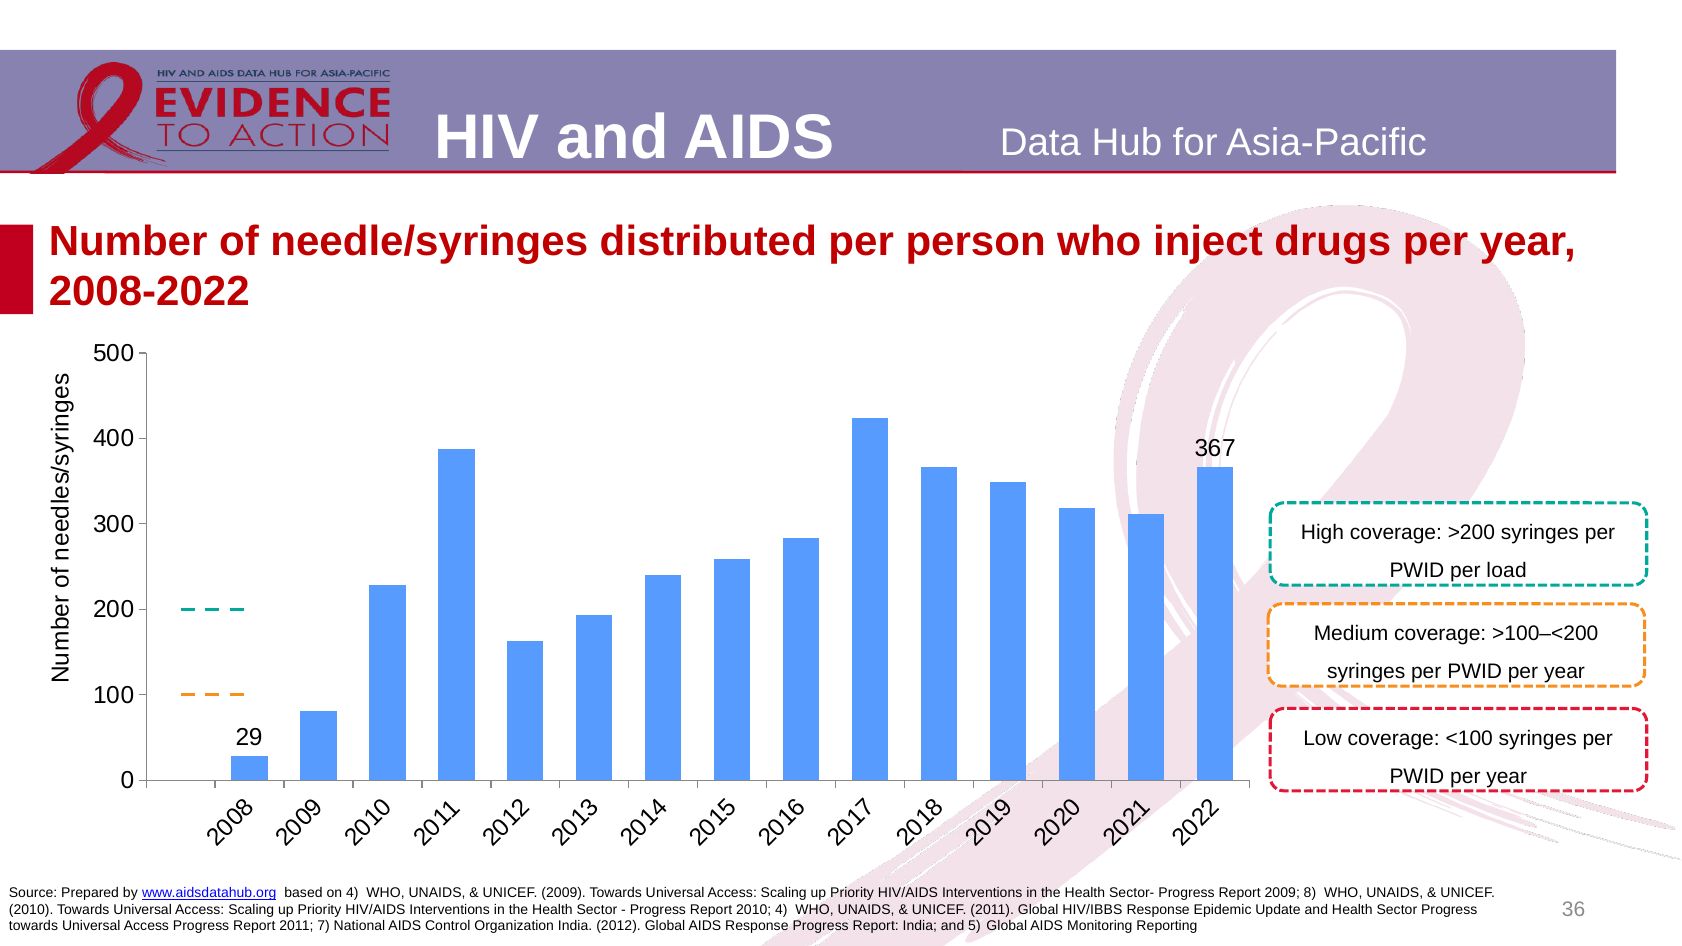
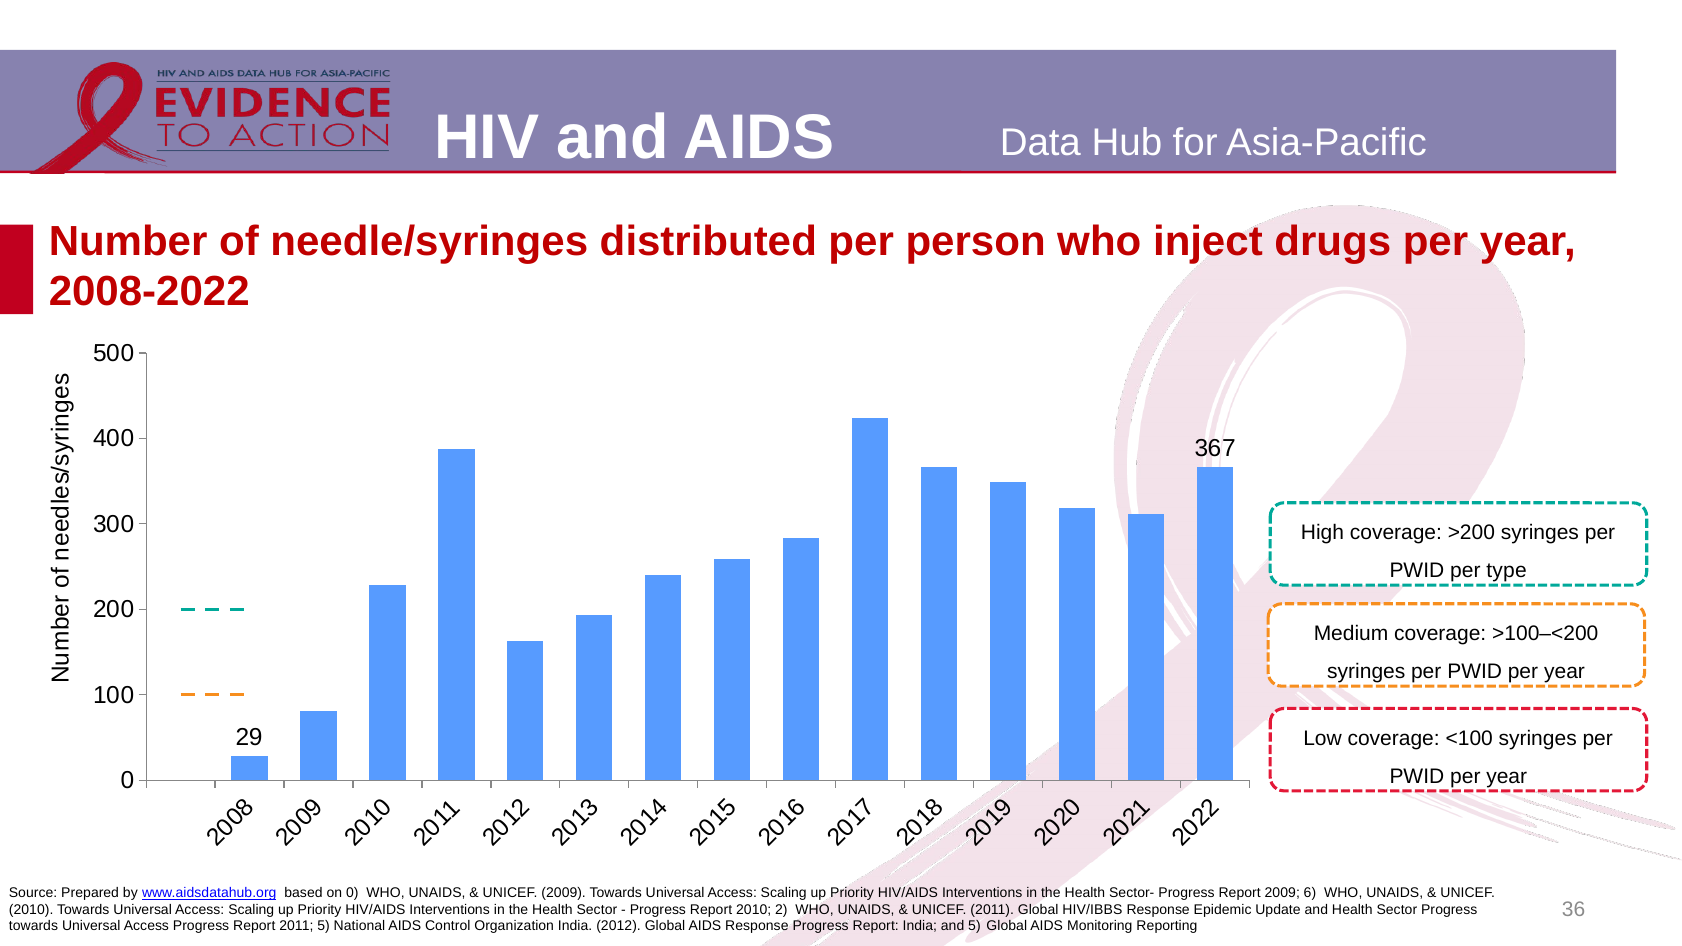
load: load -> type
on 4: 4 -> 0
2009 8: 8 -> 6
2010 4: 4 -> 2
2011 7: 7 -> 5
